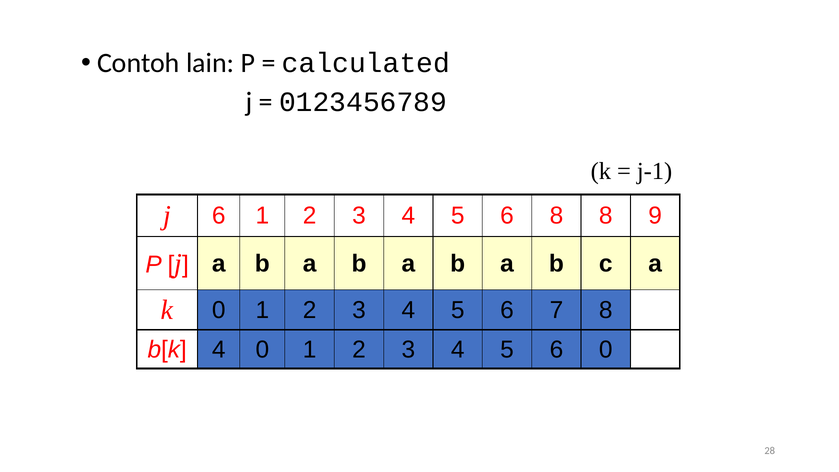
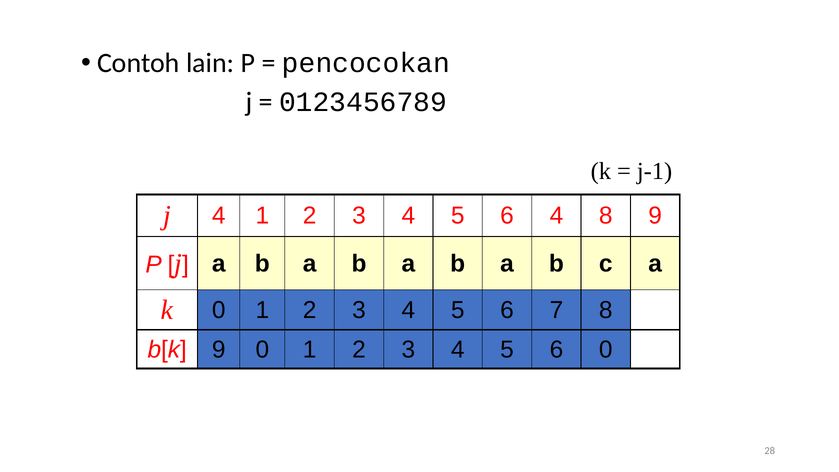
calculated: calculated -> pencocokan
j 6: 6 -> 4
6 8: 8 -> 4
b[k 4: 4 -> 9
